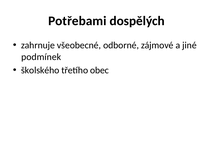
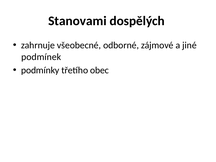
Potřebami: Potřebami -> Stanovami
školského: školského -> podmínky
